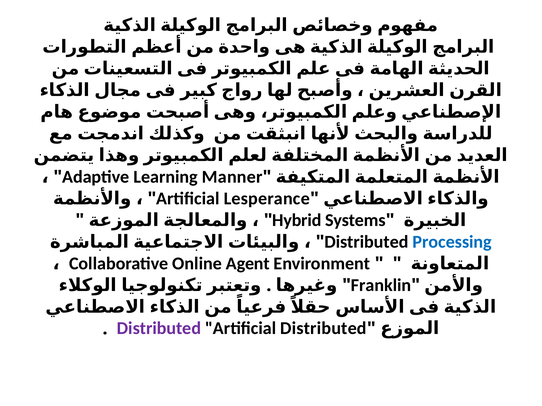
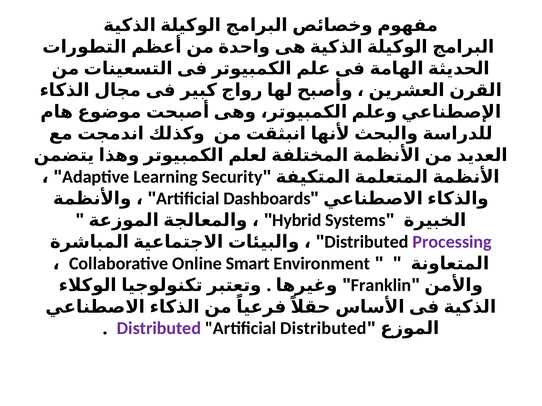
Manner: Manner -> Security
Lesperance: Lesperance -> Dashboards
Processing colour: blue -> purple
Agent: Agent -> Smart
